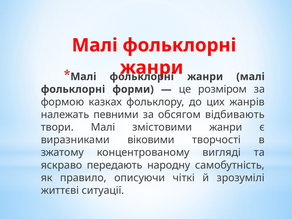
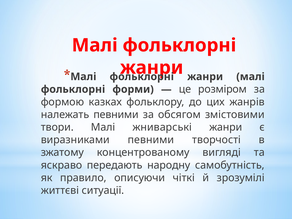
відбивають: відбивають -> змістовими
змістовими: змістовими -> жниварські
виразниками віковими: віковими -> певними
